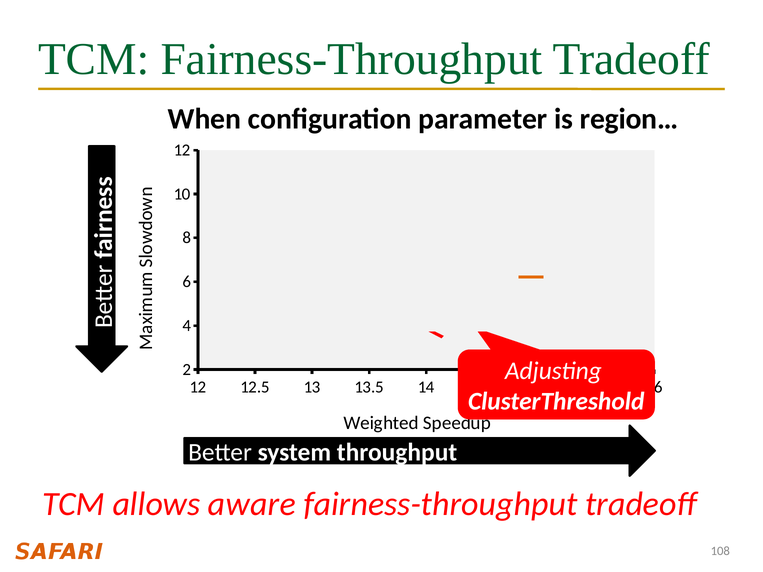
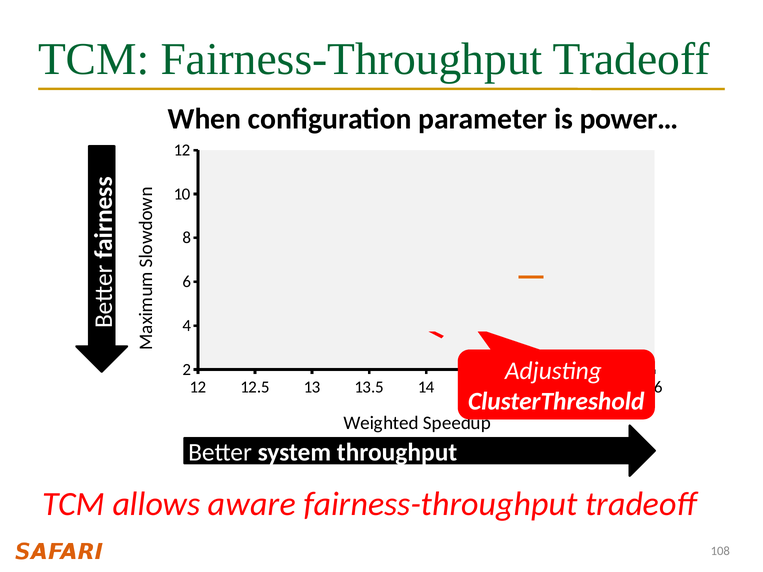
region…: region… -> power…
